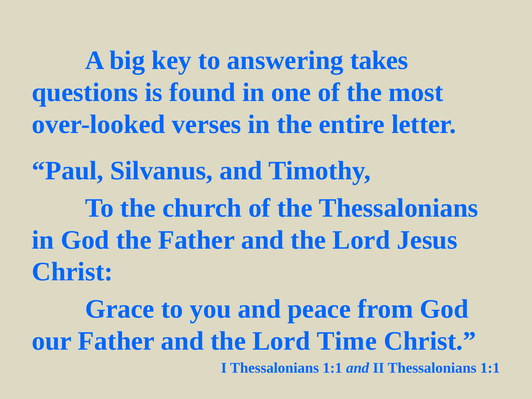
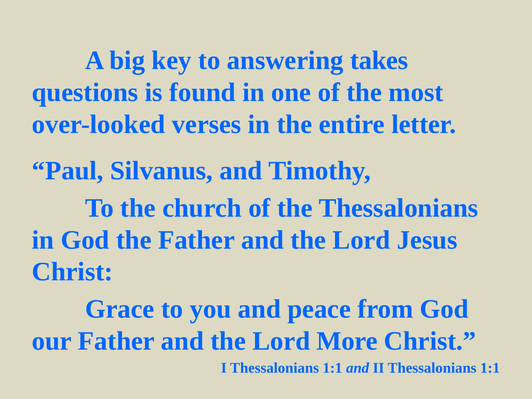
Time: Time -> More
